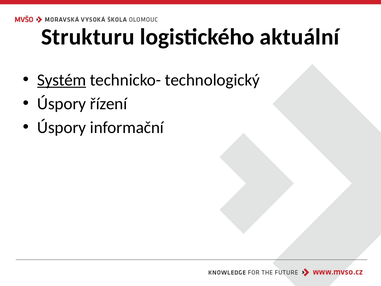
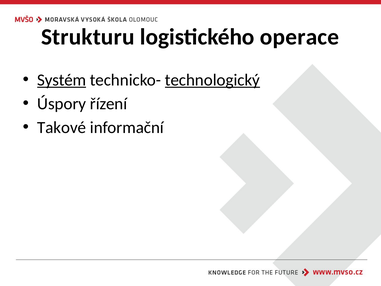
aktuální: aktuální -> operace
technologický underline: none -> present
Úspory at (62, 127): Úspory -> Takové
